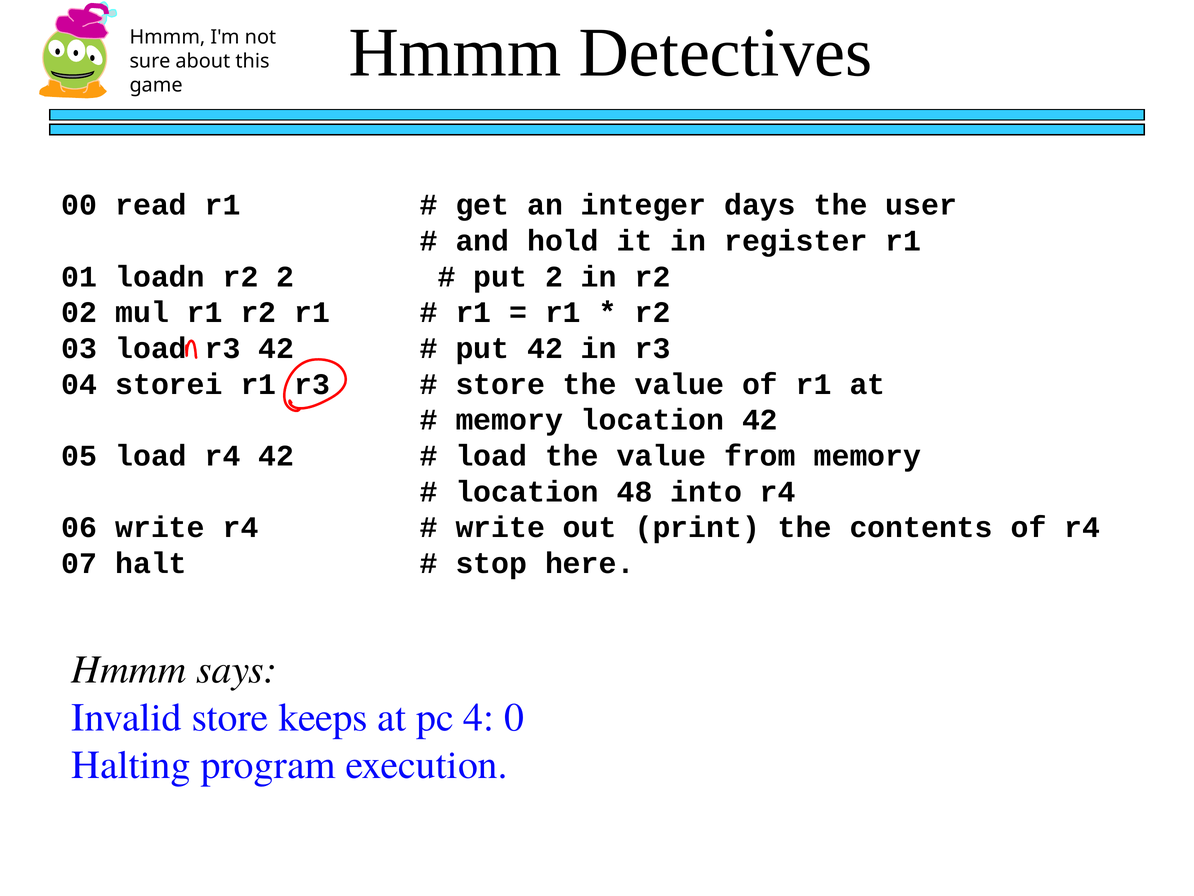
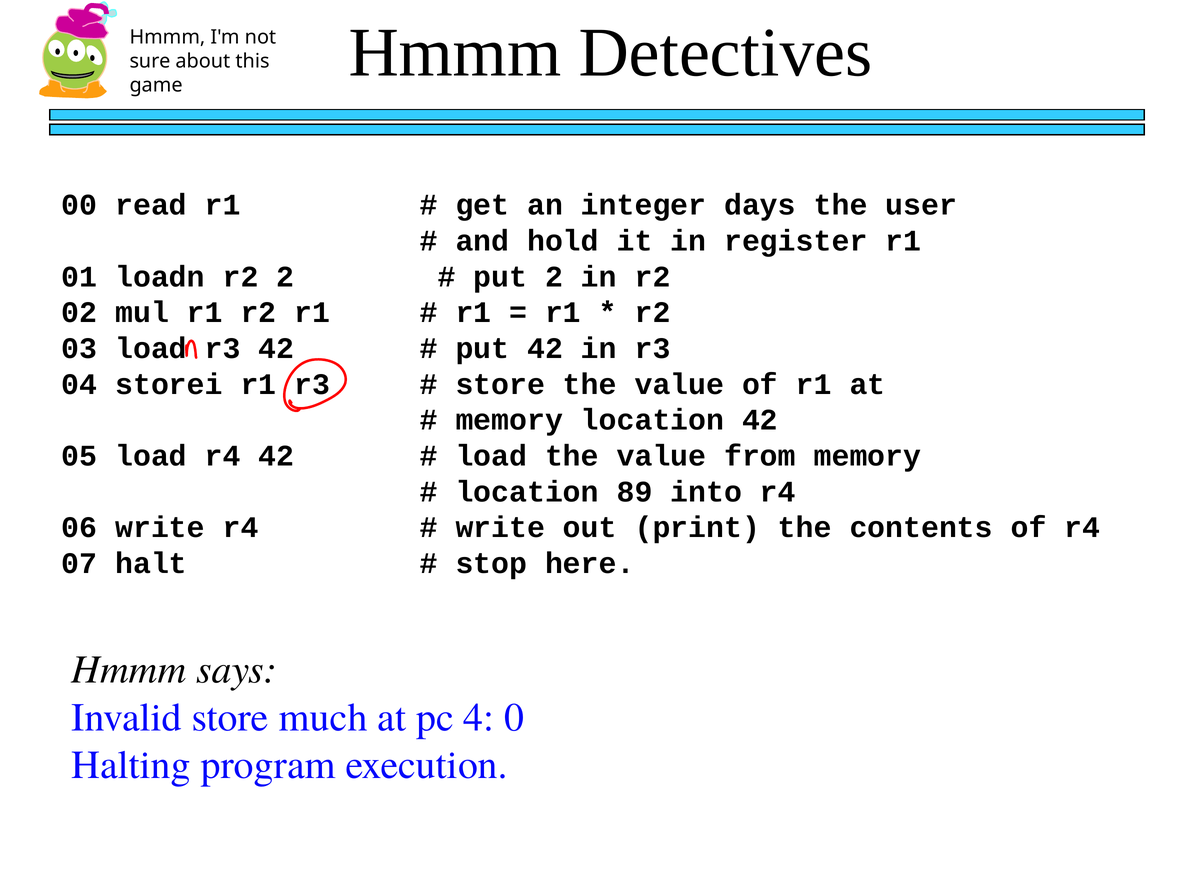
48: 48 -> 89
keeps: keeps -> much
